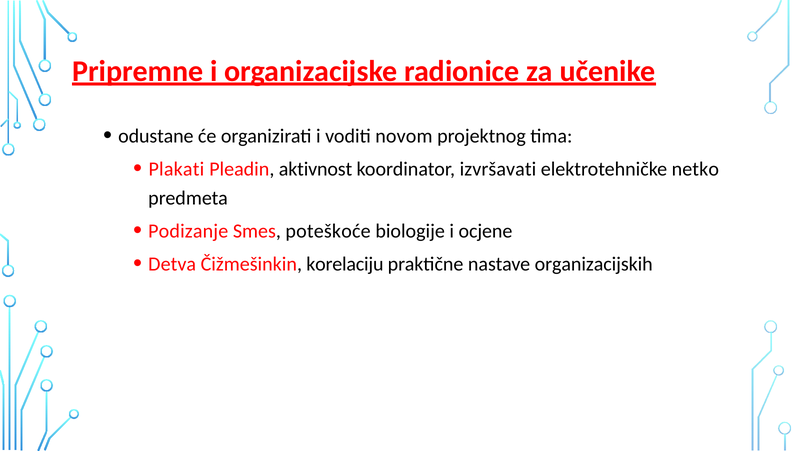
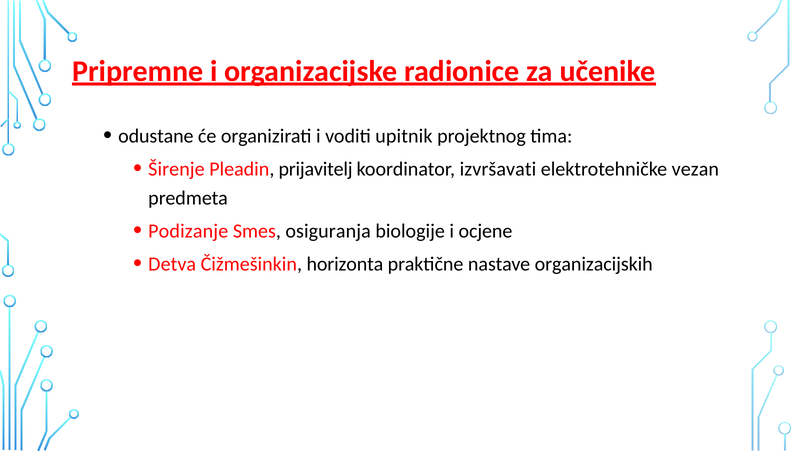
novom: novom -> upitnik
Plakati: Plakati -> Širenje
aktivnost: aktivnost -> prijavitelj
netko: netko -> vezan
poteškoće: poteškoće -> osiguranja
korelaciju: korelaciju -> horizonta
